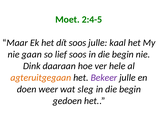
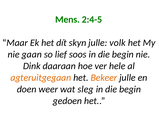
Moet: Moet -> Mens
dít soos: soos -> skyn
kaal: kaal -> volk
Bekeer colour: purple -> orange
